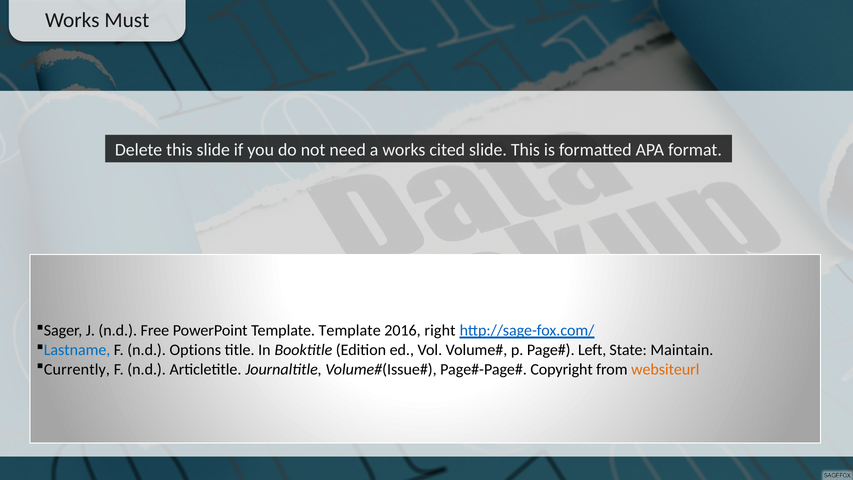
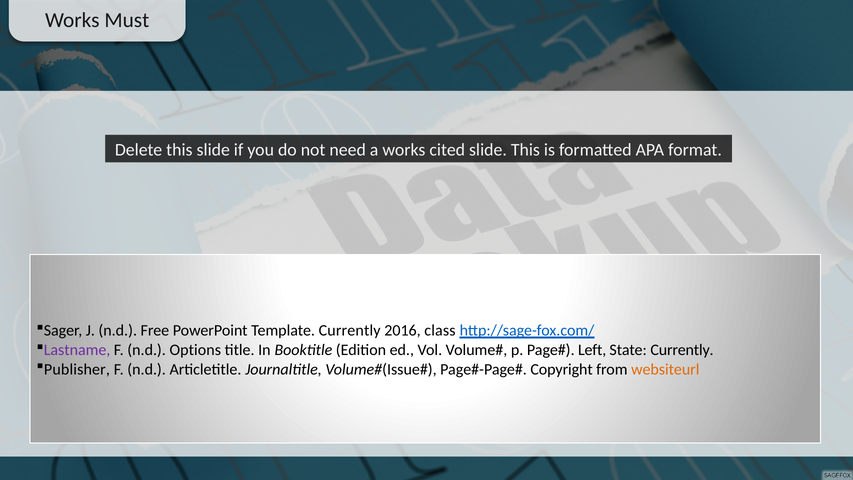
Template Template: Template -> Currently
right: right -> class
Lastname colour: blue -> purple
State Maintain: Maintain -> Currently
Currently: Currently -> Publisher
